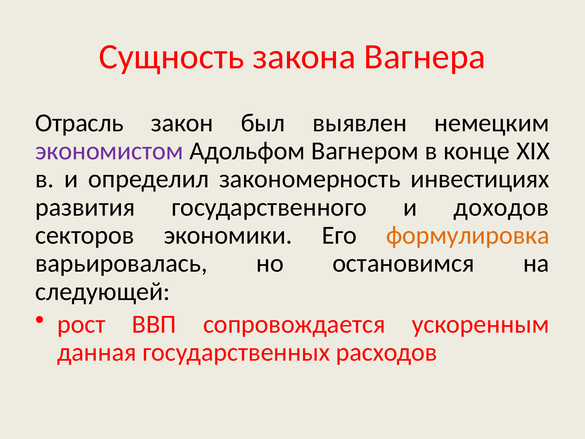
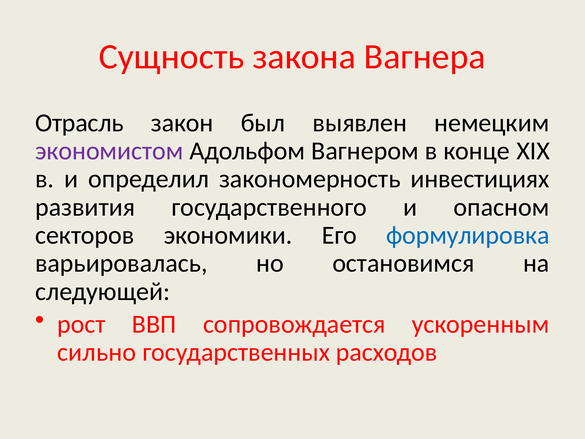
доходов: доходов -> опасном
формулировка colour: orange -> blue
данная: данная -> сильно
